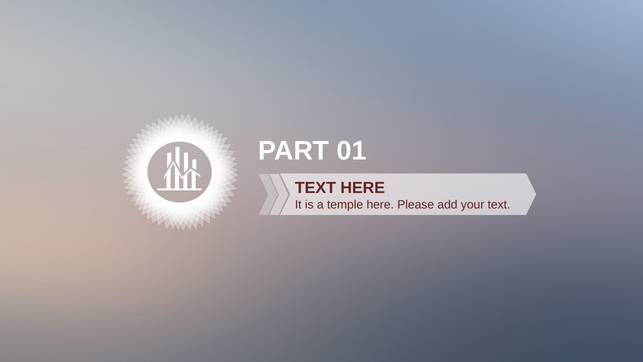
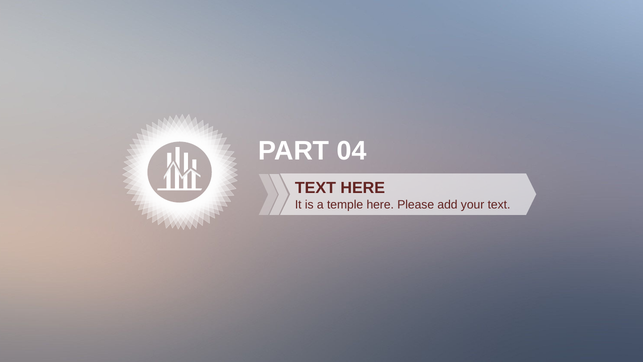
01: 01 -> 04
